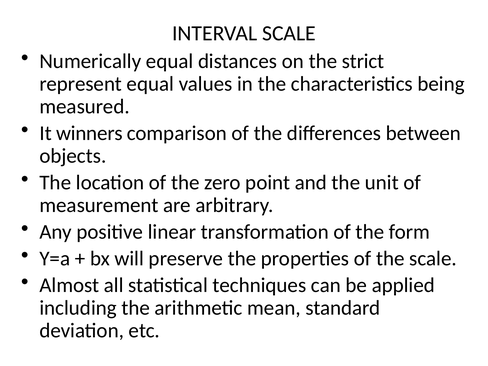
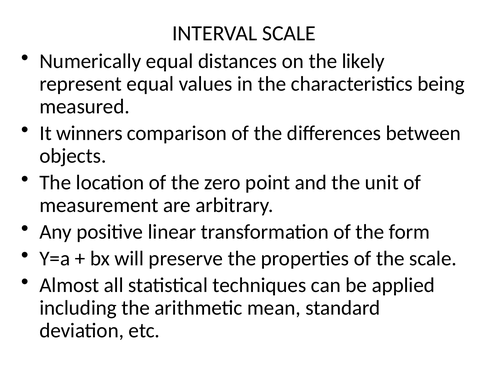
strict: strict -> likely
